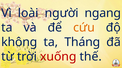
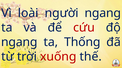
cứu colour: orange -> red
không at (19, 42): không -> ngang
Tháng: Tháng -> Thống
